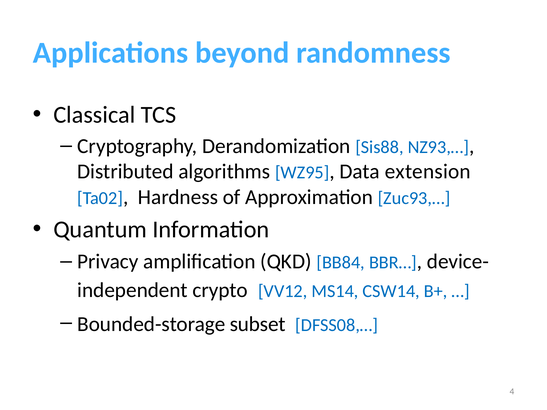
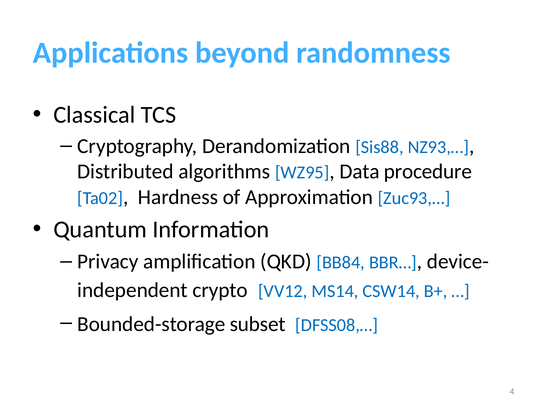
extension: extension -> procedure
